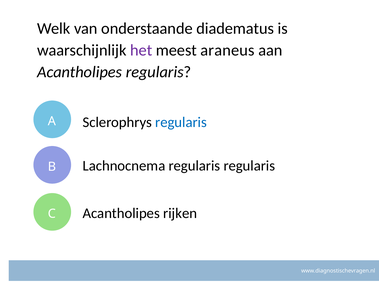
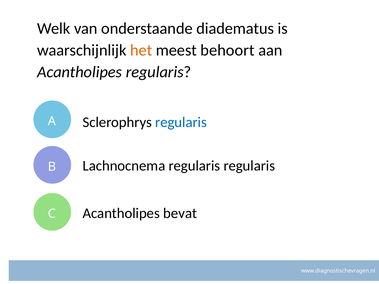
het colour: purple -> orange
araneus: araneus -> behoort
rijken: rijken -> bevat
